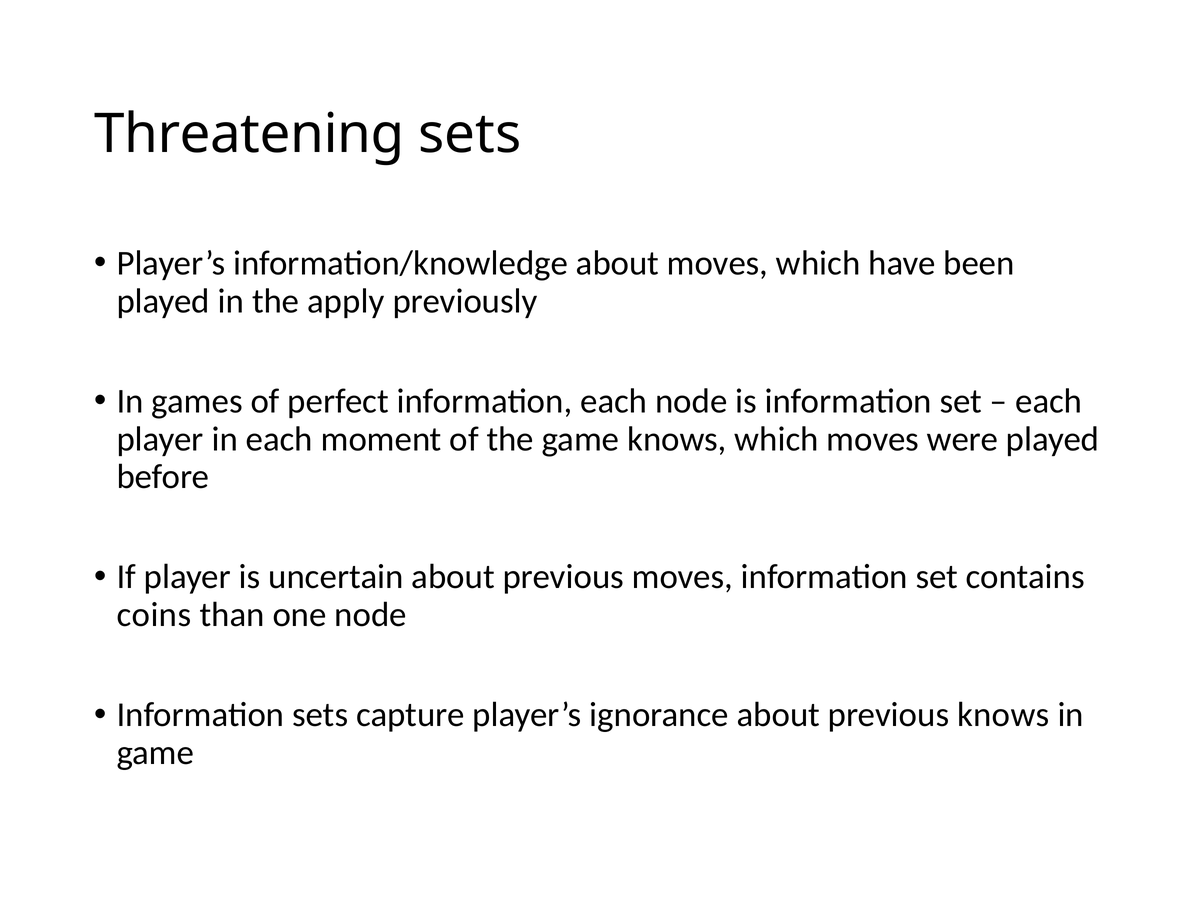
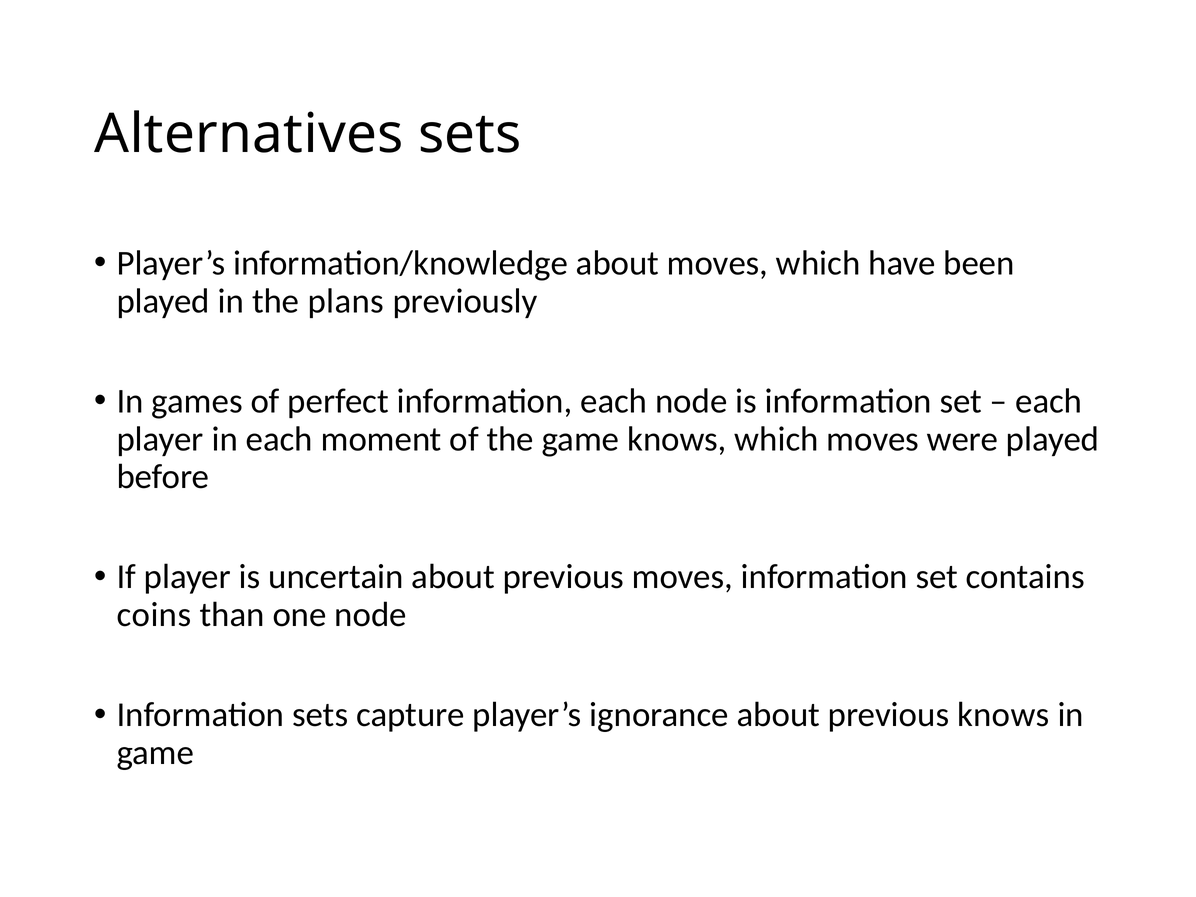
Threatening: Threatening -> Alternatives
apply: apply -> plans
